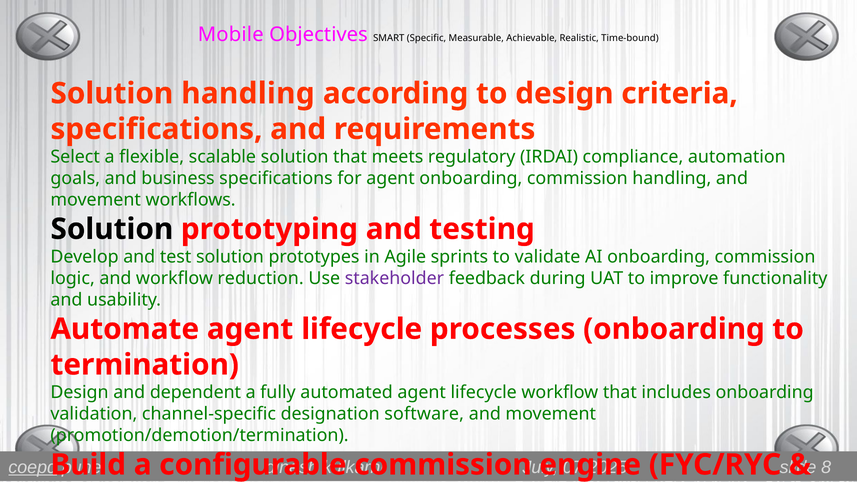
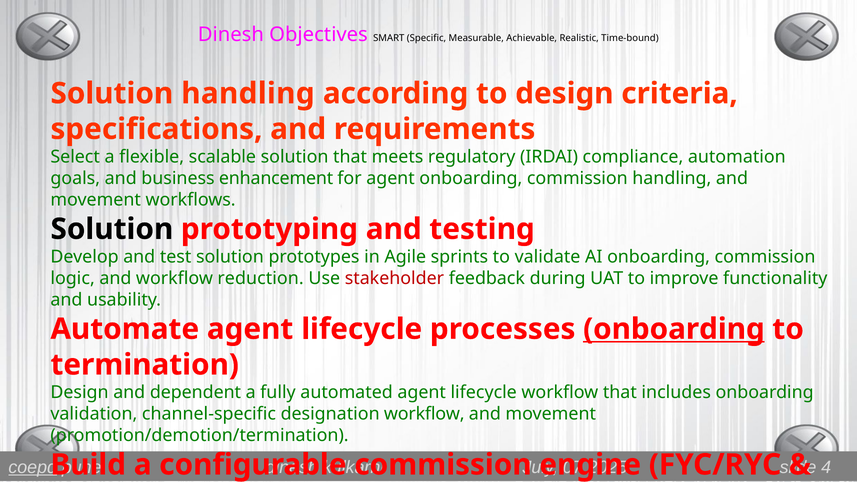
Mobile at (231, 35): Mobile -> Dinesh
business specifications: specifications -> enhancement
stakeholder colour: purple -> red
onboarding at (674, 329) underline: none -> present
designation software: software -> workflow
8: 8 -> 4
